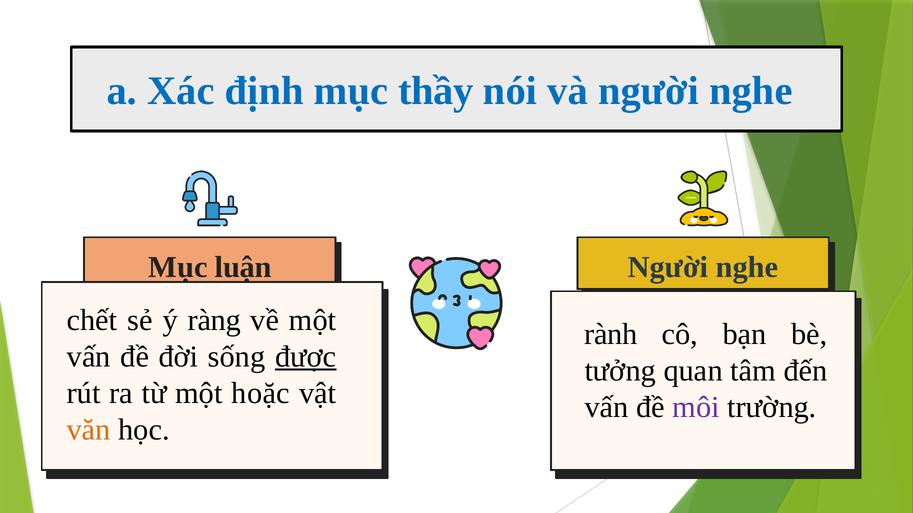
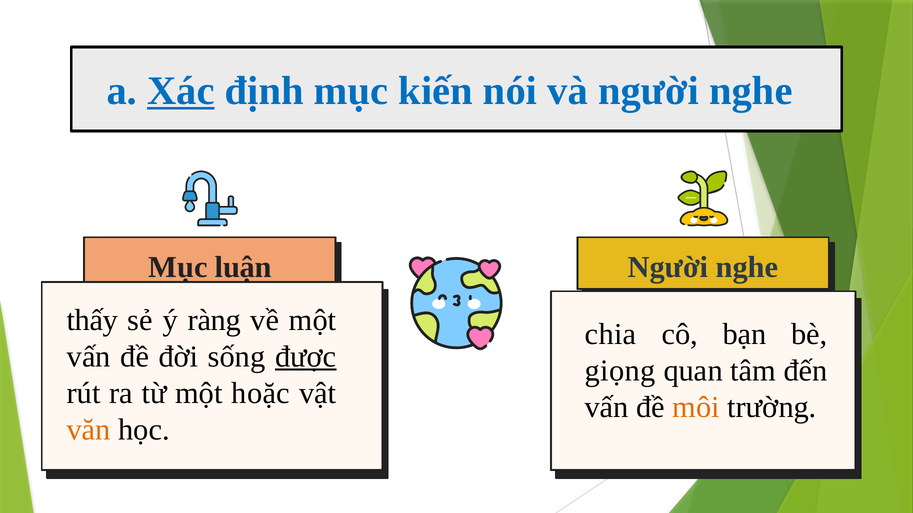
Xác underline: none -> present
thầy: thầy -> kiến
chết: chết -> thấy
rành: rành -> chia
tưởng: tưởng -> giọng
môi colour: purple -> orange
